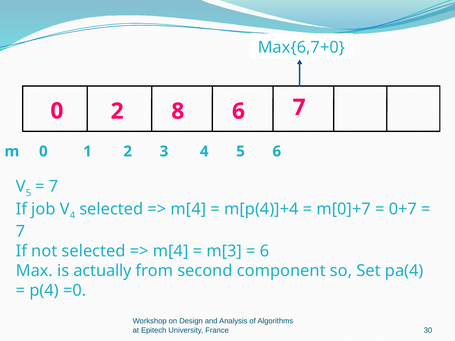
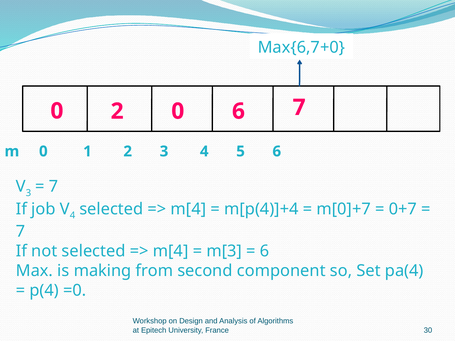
2 8: 8 -> 0
5 at (28, 193): 5 -> 3
actually: actually -> making
